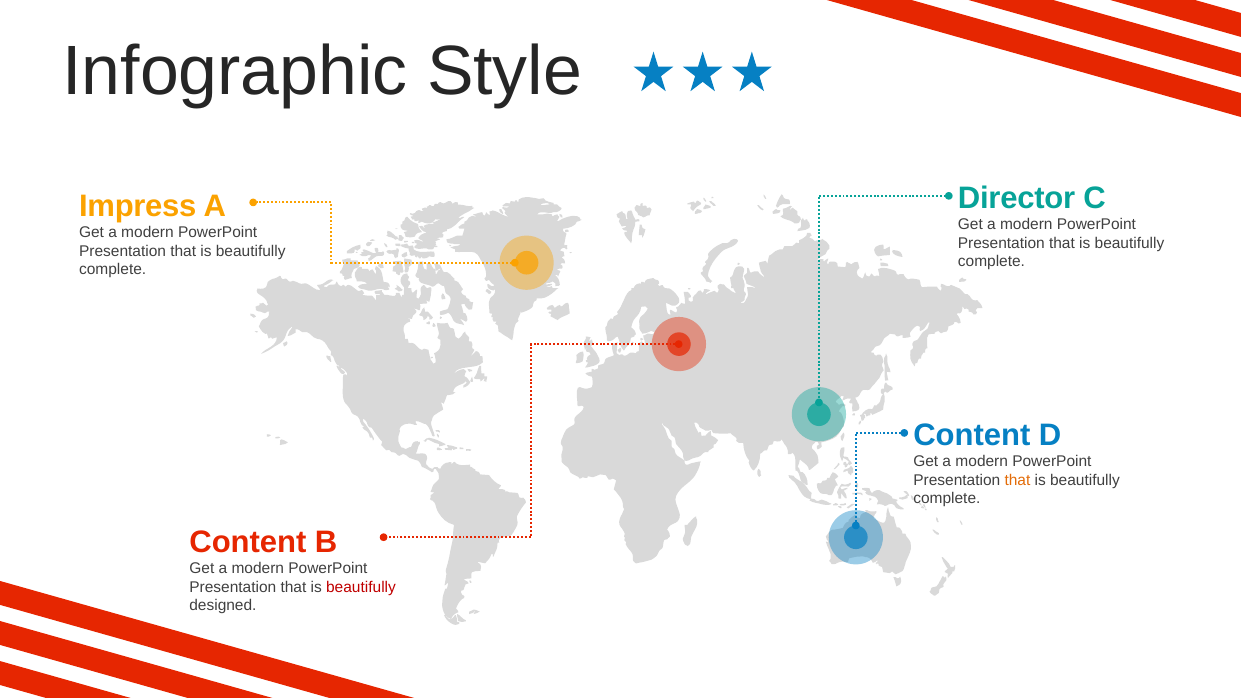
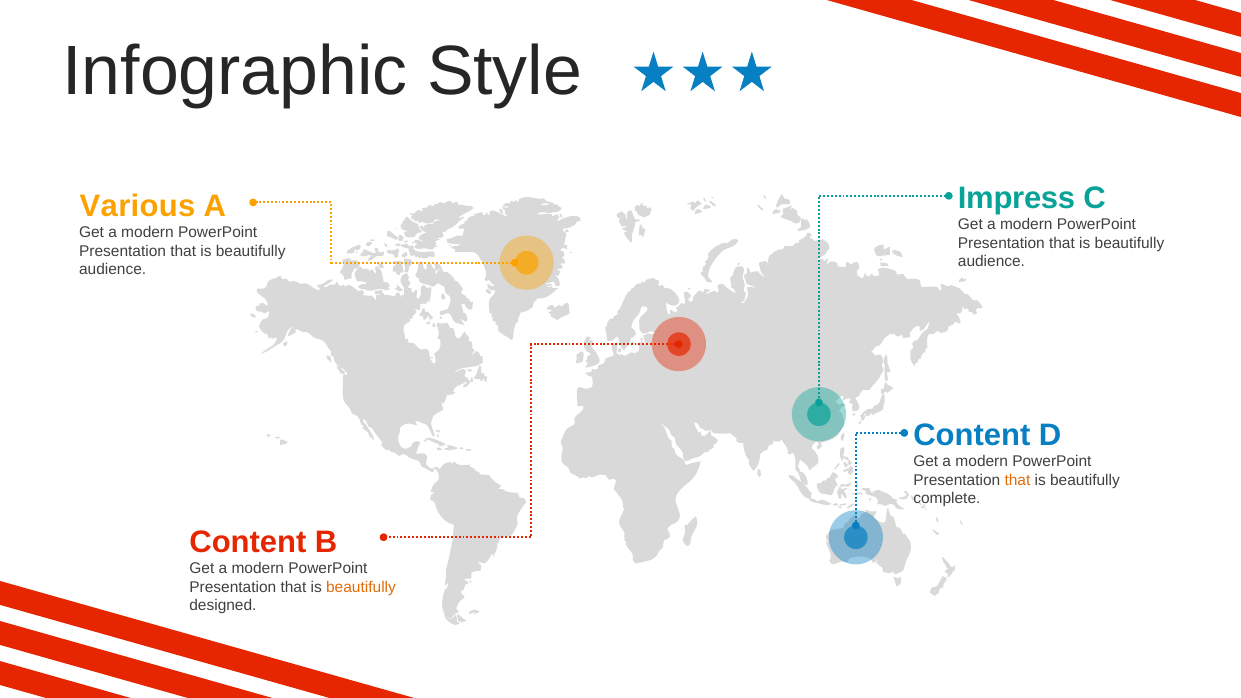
Director: Director -> Impress
Impress: Impress -> Various
complete at (991, 262): complete -> audience
complete at (113, 270): complete -> audience
beautifully at (361, 587) colour: red -> orange
